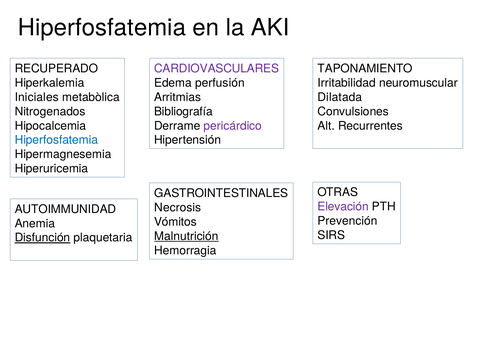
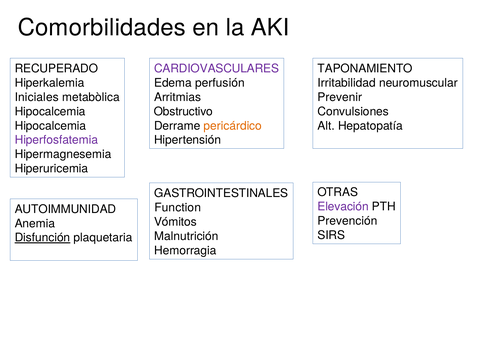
Hiperfosfatemia at (102, 28): Hiperfosfatemia -> Comorbilidades
Dilatada: Dilatada -> Prevenir
Nitrogenados at (50, 112): Nitrogenados -> Hipocalcemia
Bibliografía: Bibliografía -> Obstructivo
pericárdico colour: purple -> orange
Recurrentes: Recurrentes -> Hepatopatía
Hiperfosfatemia at (56, 140) colour: blue -> purple
Necrosis: Necrosis -> Function
Malnutrición underline: present -> none
